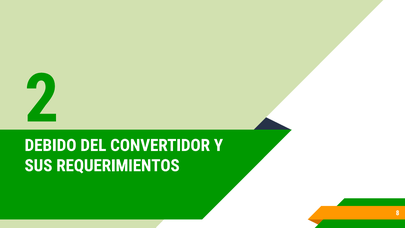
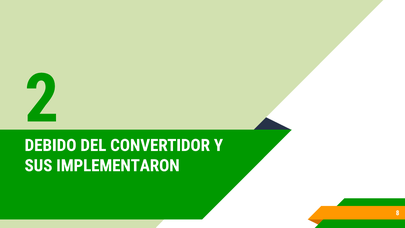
REQUERIMIENTOS: REQUERIMIENTOS -> IMPLEMENTARON
